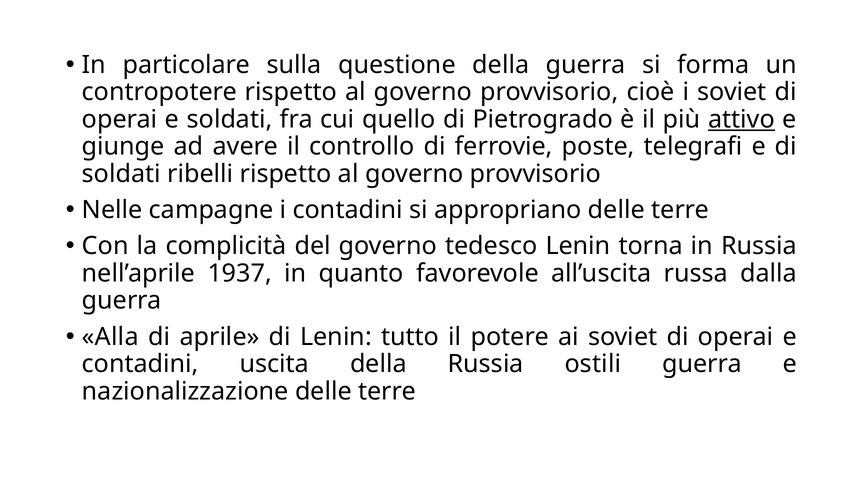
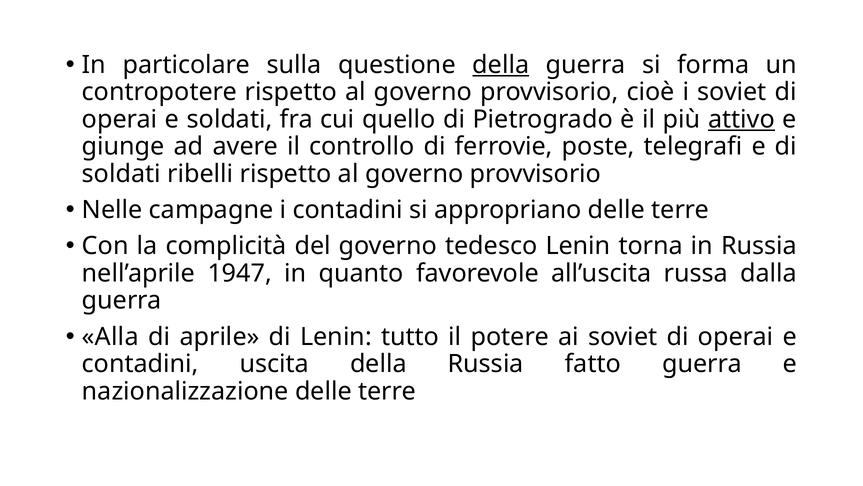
della at (501, 65) underline: none -> present
1937: 1937 -> 1947
ostili: ostili -> fatto
